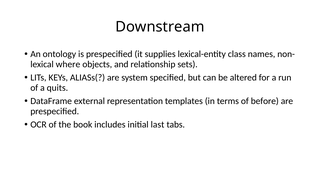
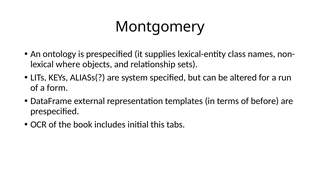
Downstream: Downstream -> Montgomery
quits: quits -> form
last: last -> this
